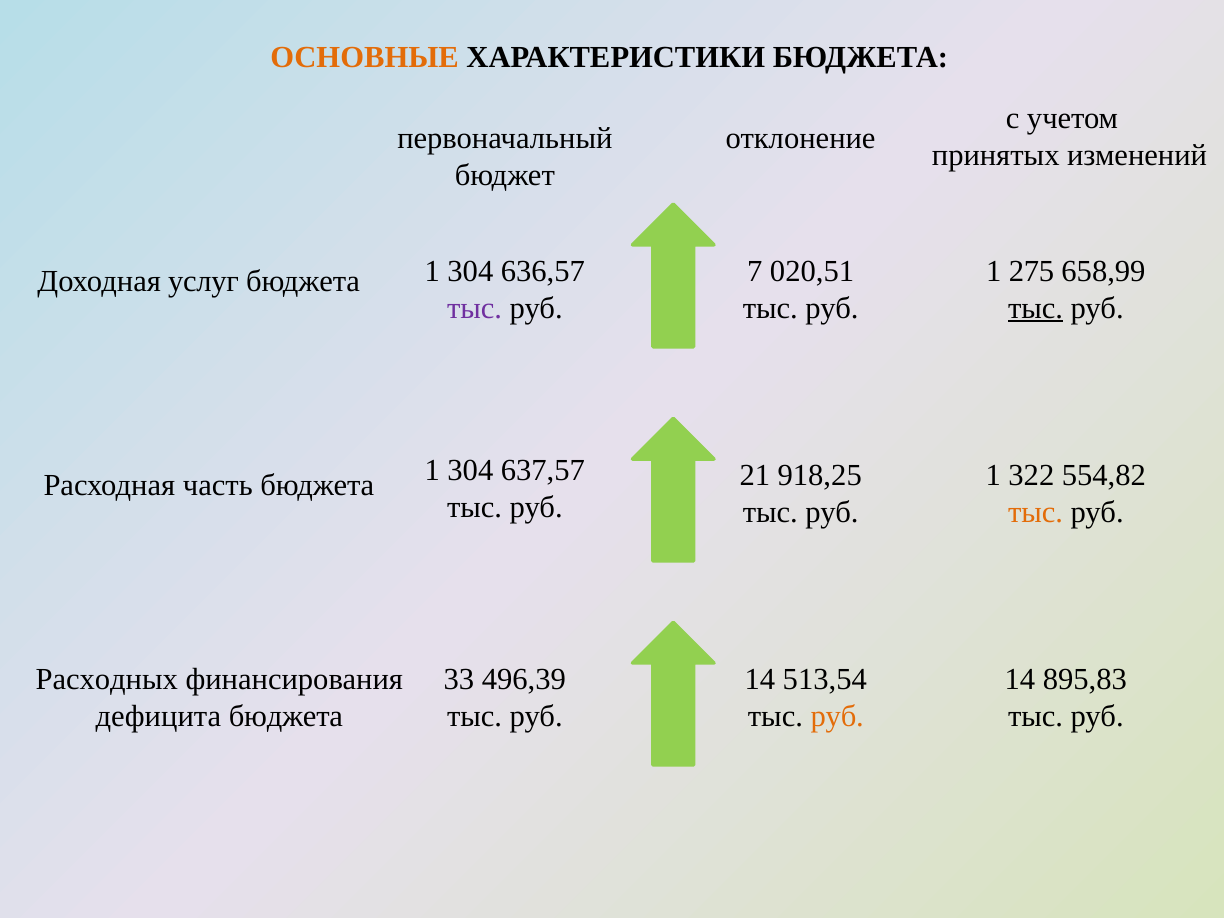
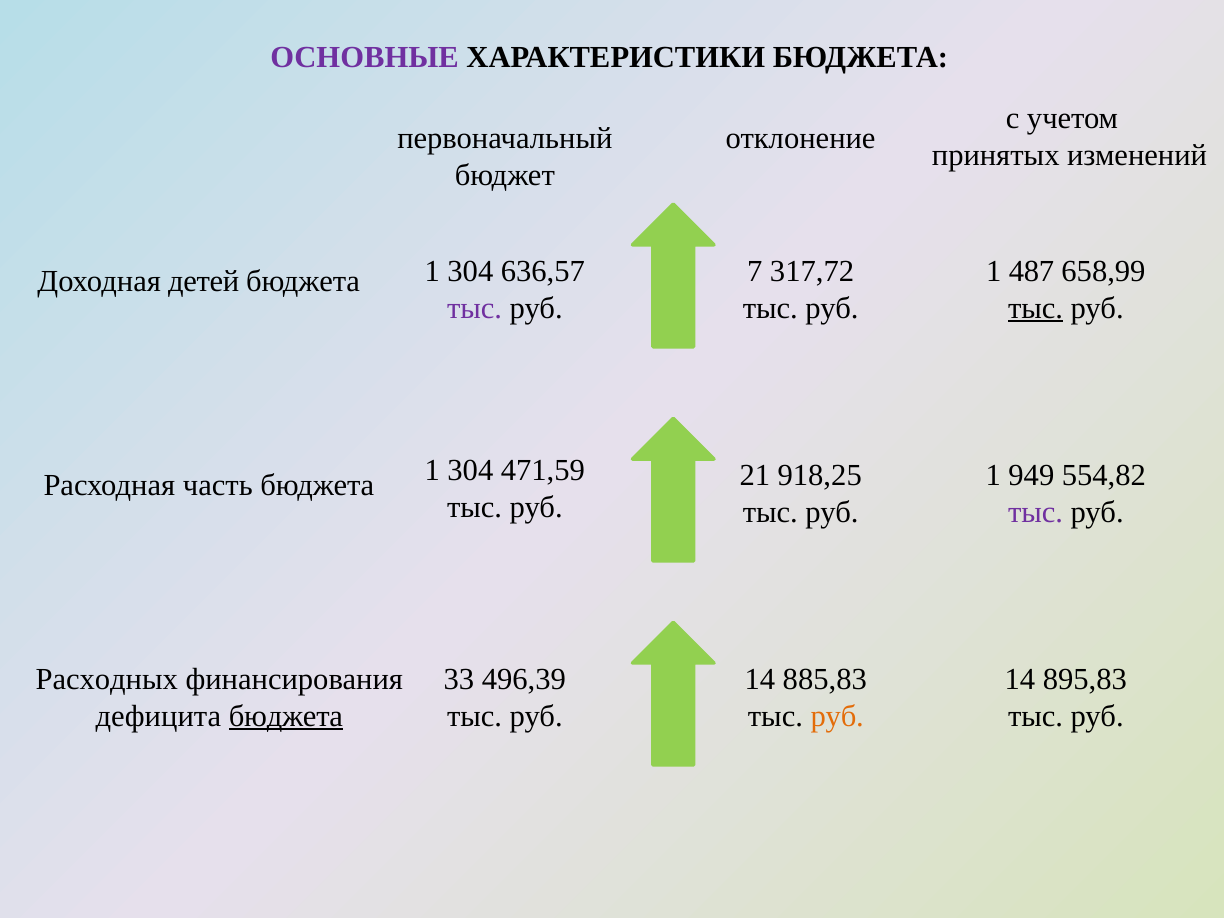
ОСНОВНЫЕ colour: orange -> purple
020,51: 020,51 -> 317,72
275: 275 -> 487
услуг: услуг -> детей
637,57: 637,57 -> 471,59
322: 322 -> 949
тыс at (1036, 512) colour: orange -> purple
513,54: 513,54 -> 885,83
бюджета at (286, 716) underline: none -> present
